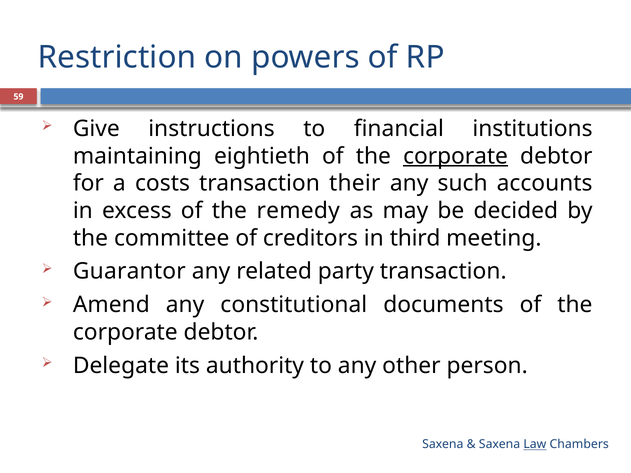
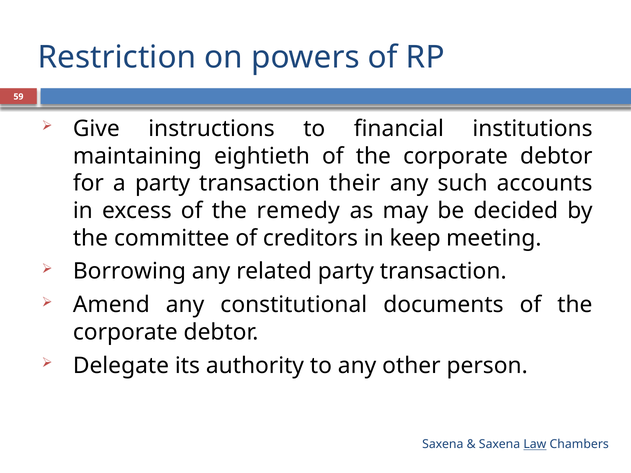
corporate at (456, 156) underline: present -> none
a costs: costs -> party
third: third -> keep
Guarantor: Guarantor -> Borrowing
